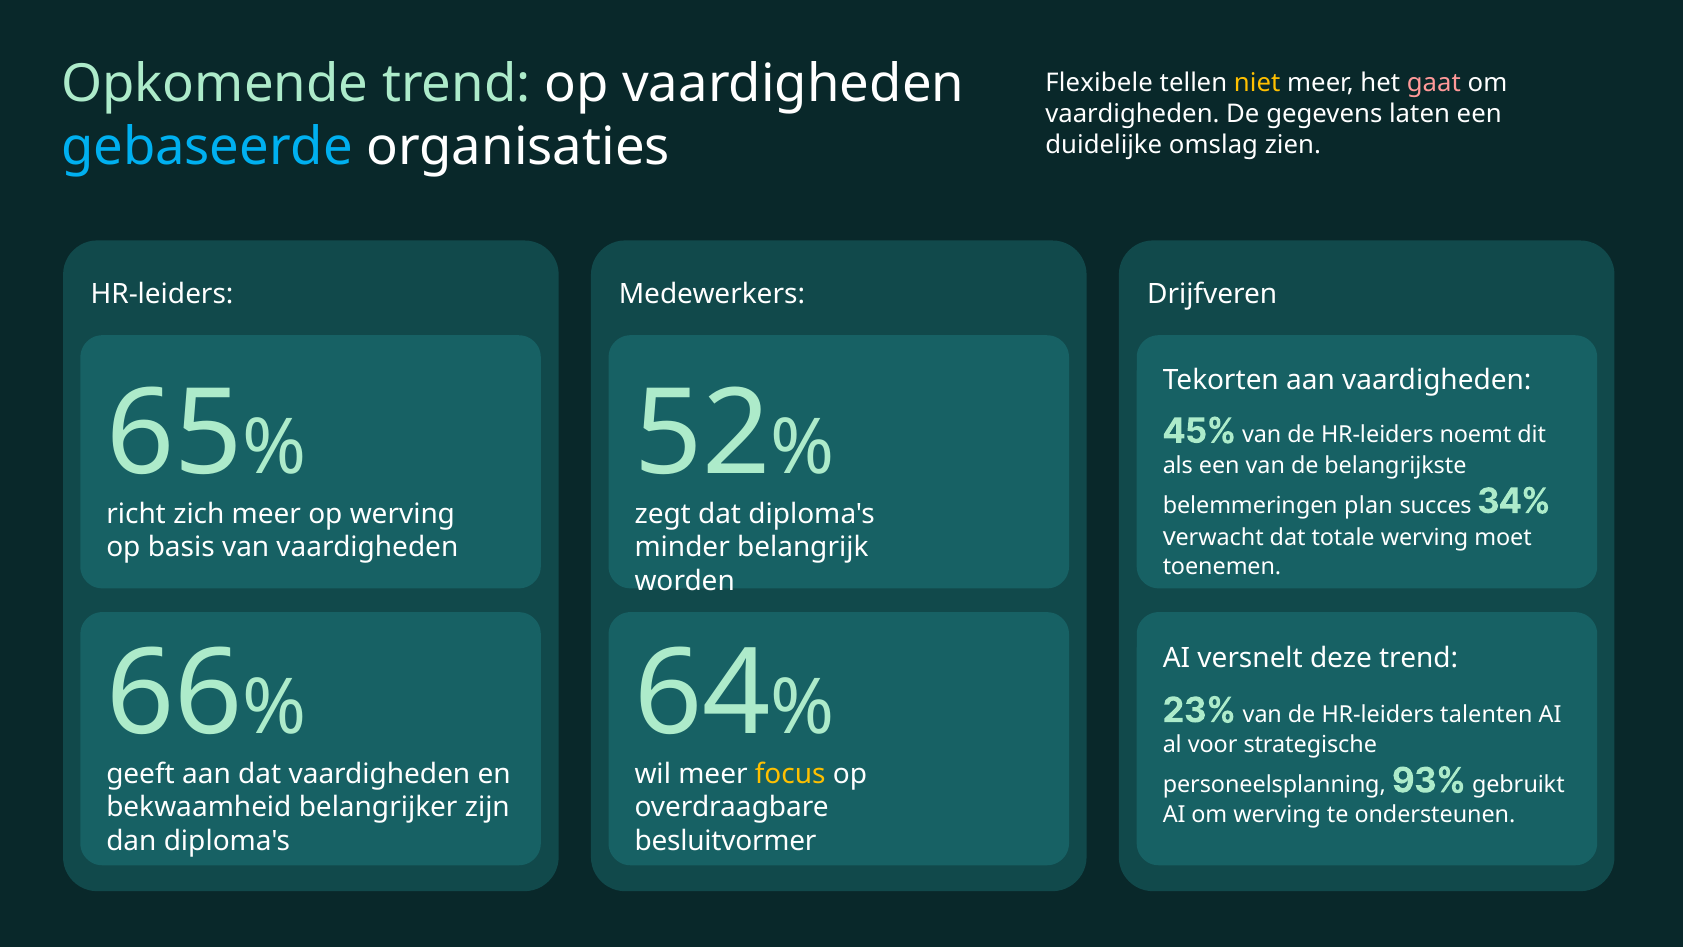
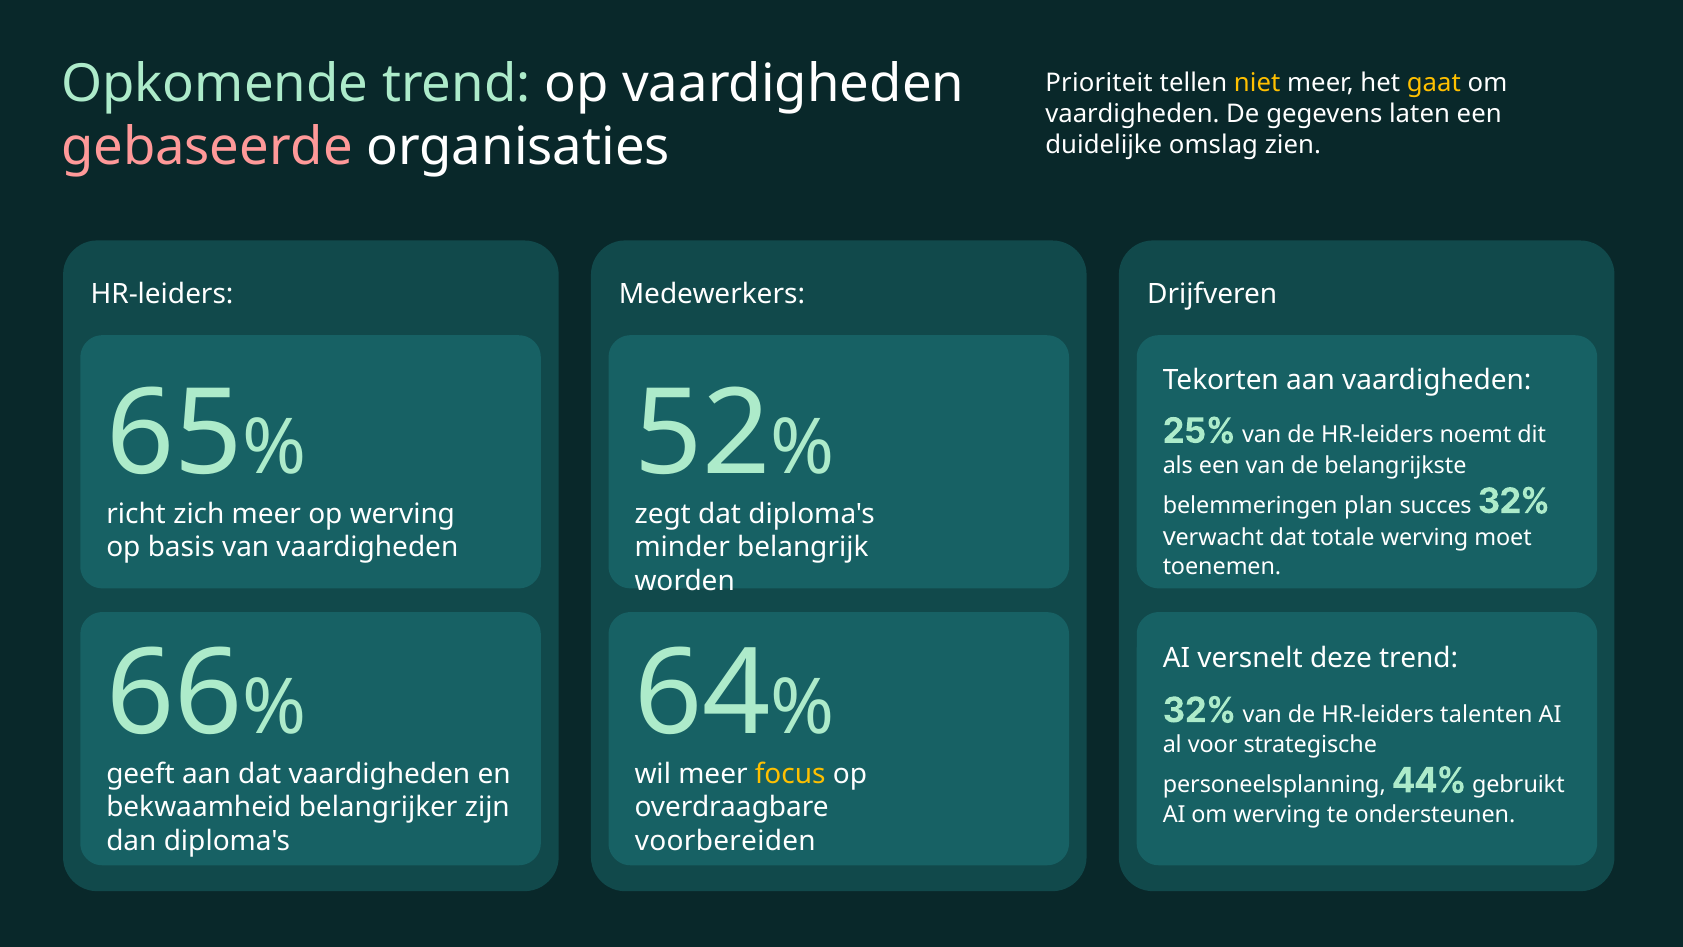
Flexibele: Flexibele -> Prioriteit
gaat colour: pink -> yellow
gebaseerde colour: light blue -> pink
45%: 45% -> 25%
succes 34%: 34% -> 32%
23% at (1199, 710): 23% -> 32%
93%: 93% -> 44%
besluitvormer: besluitvormer -> voorbereiden
